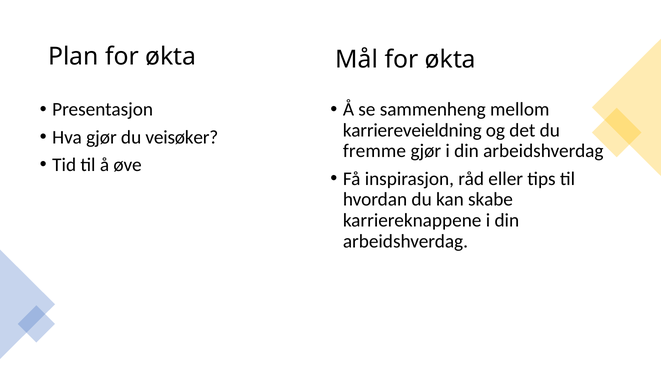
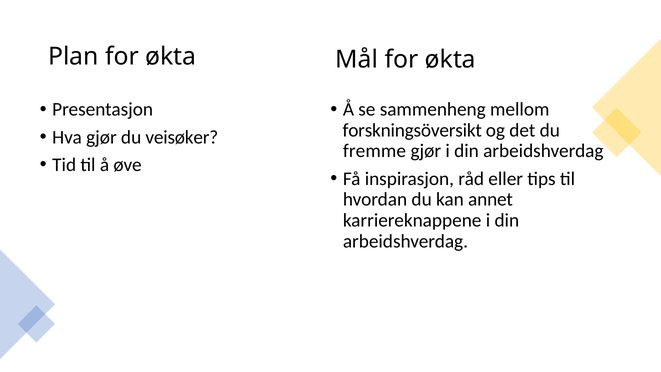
karriereveieldning: karriereveieldning -> forskningsöversikt
skabe: skabe -> annet
